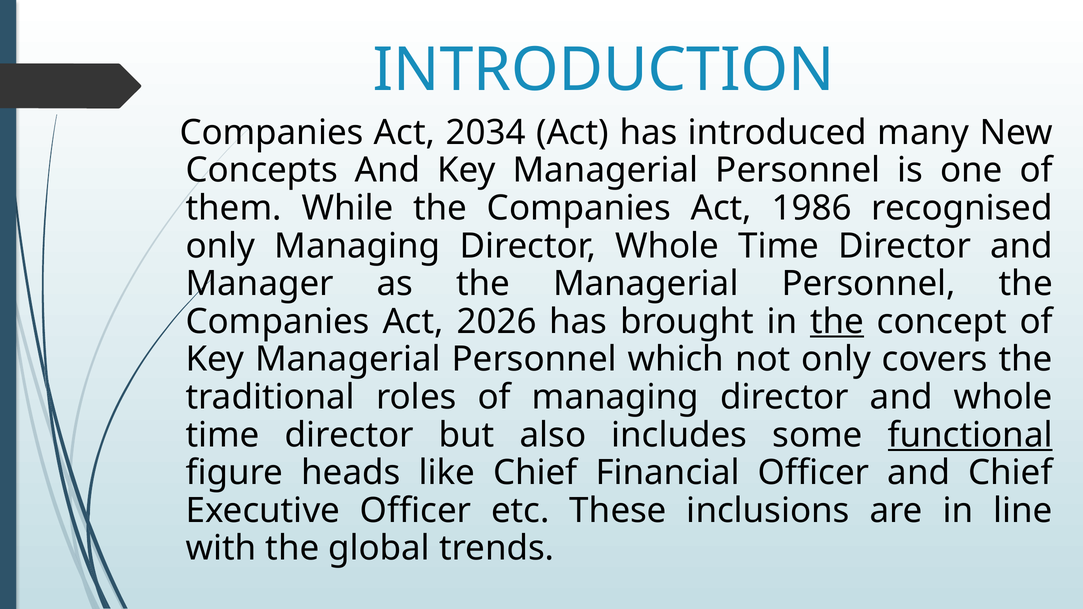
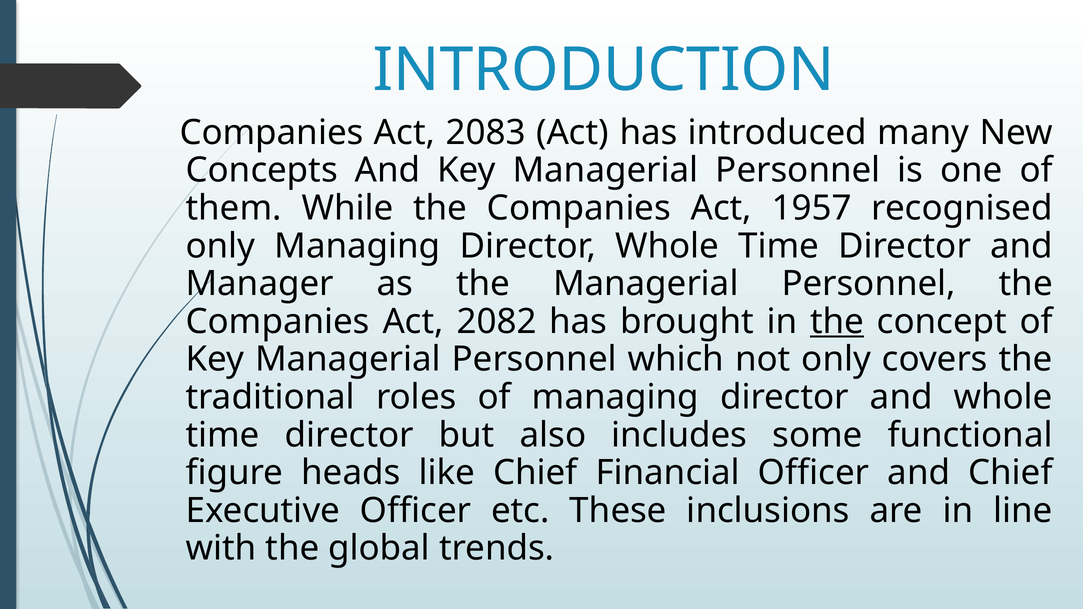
2034: 2034 -> 2083
1986: 1986 -> 1957
2026: 2026 -> 2082
functional underline: present -> none
